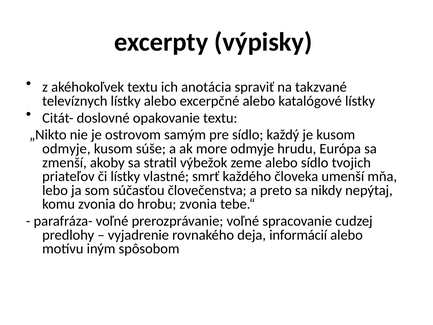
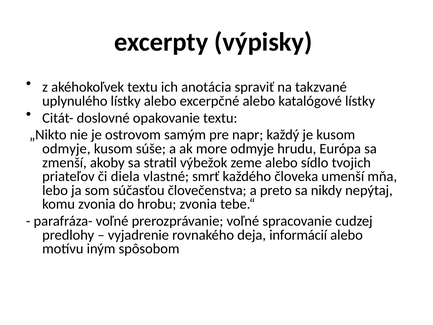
televíznych: televíznych -> uplynulého
pre sídlo: sídlo -> napr
či lístky: lístky -> diela
